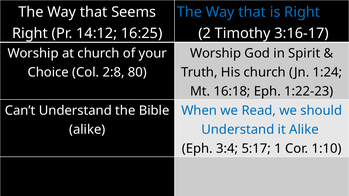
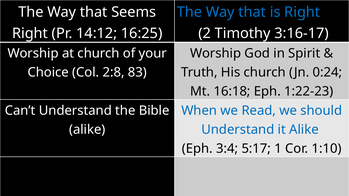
80: 80 -> 83
1:24: 1:24 -> 0:24
